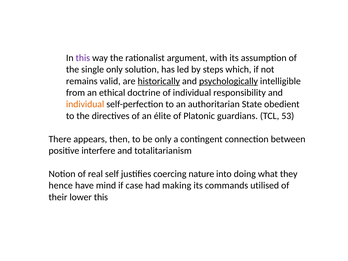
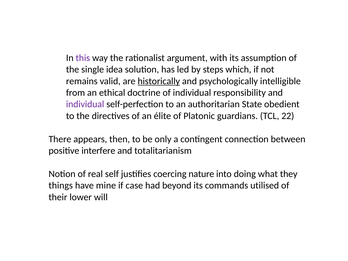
single only: only -> idea
psychologically underline: present -> none
individual at (85, 104) colour: orange -> purple
53: 53 -> 22
hence: hence -> things
mind: mind -> mine
making: making -> beyond
lower this: this -> will
